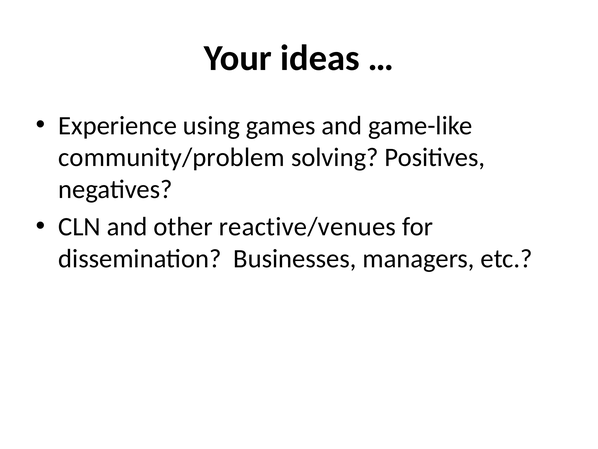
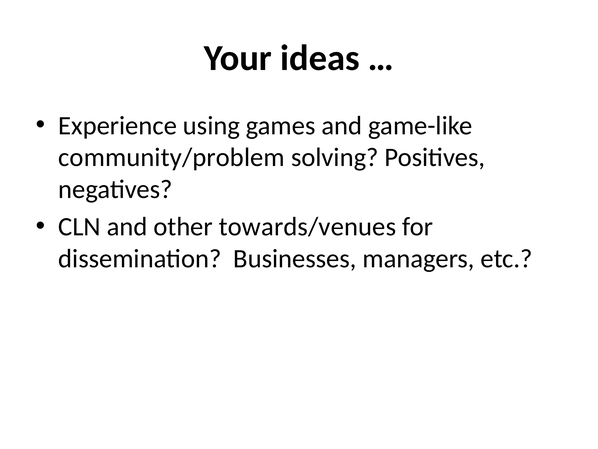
reactive/venues: reactive/venues -> towards/venues
